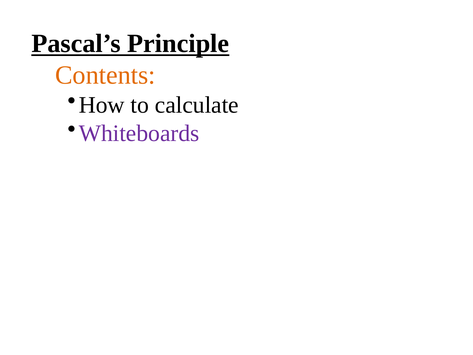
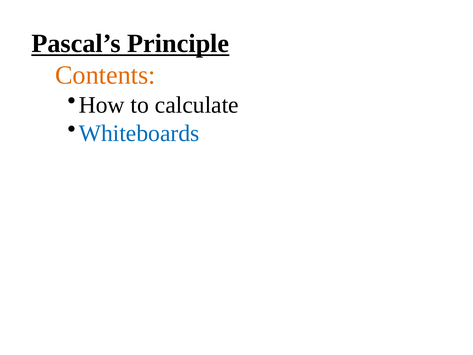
Whiteboards colour: purple -> blue
